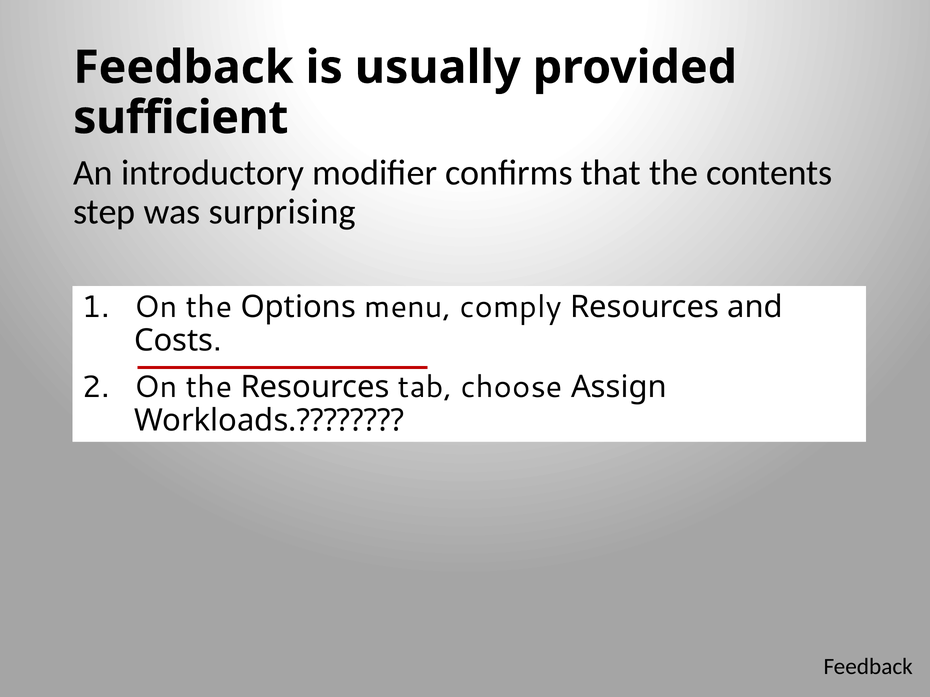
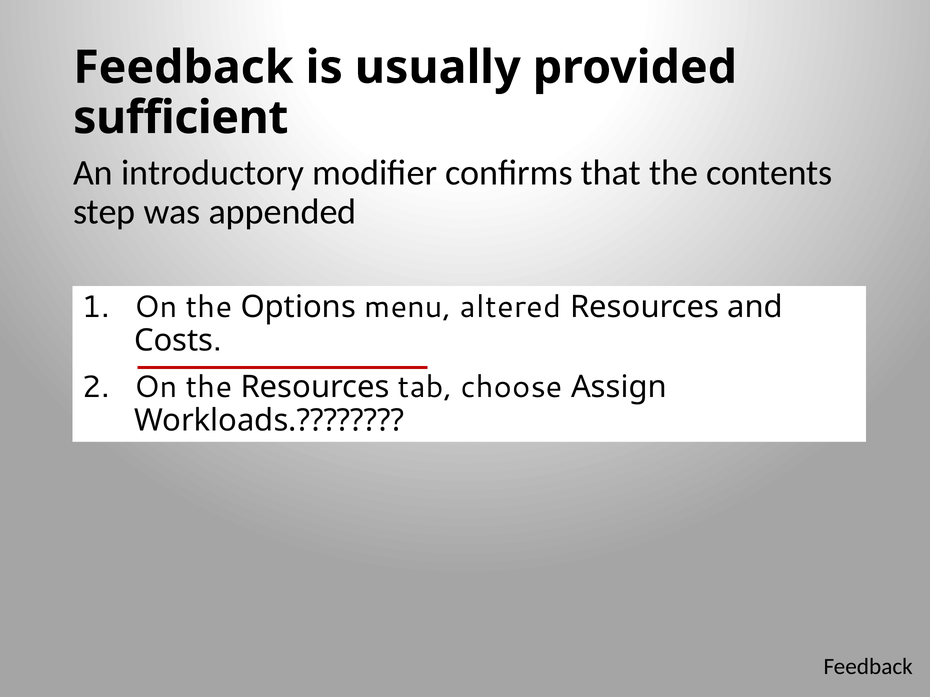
surprising: surprising -> appended
comply: comply -> altered
